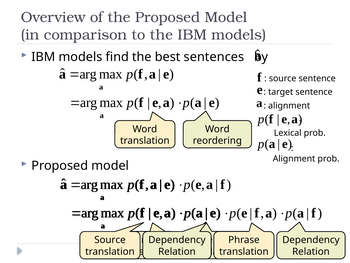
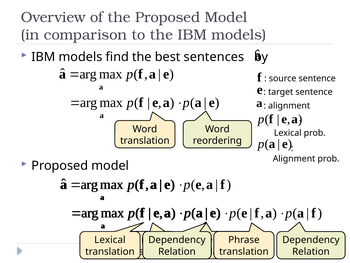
Source at (110, 240): Source -> Lexical
